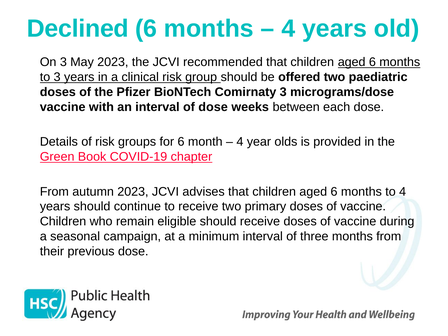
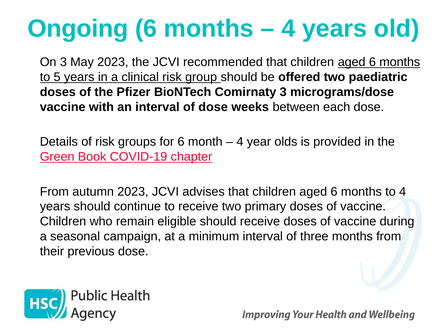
Declined: Declined -> Ongoing
to 3: 3 -> 5
